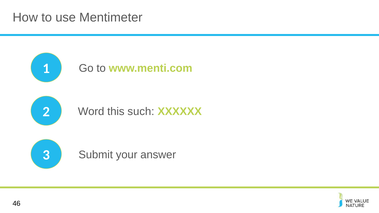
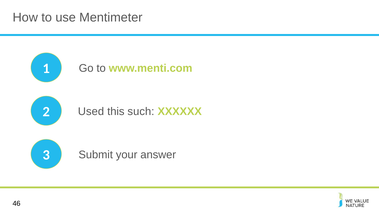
Word: Word -> Used
